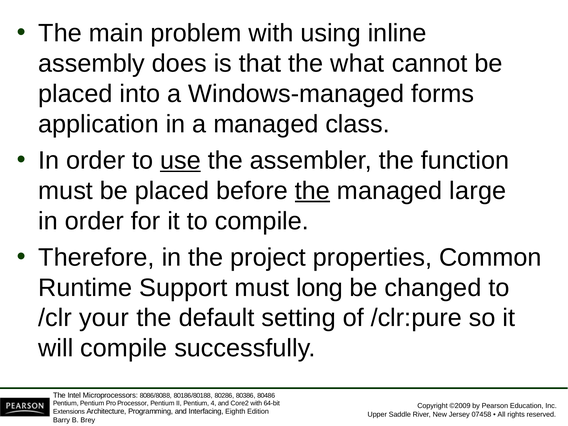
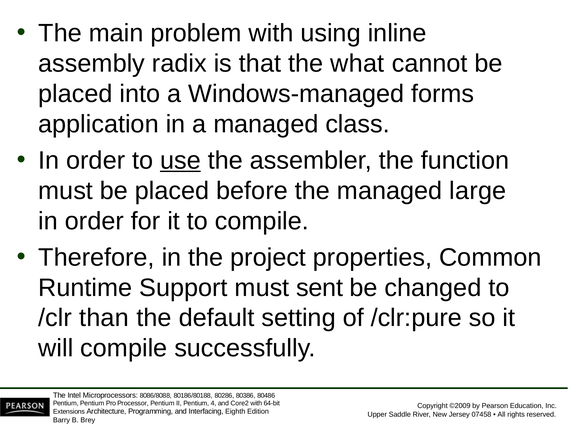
does: does -> radix
the at (312, 191) underline: present -> none
long: long -> sent
your: your -> than
